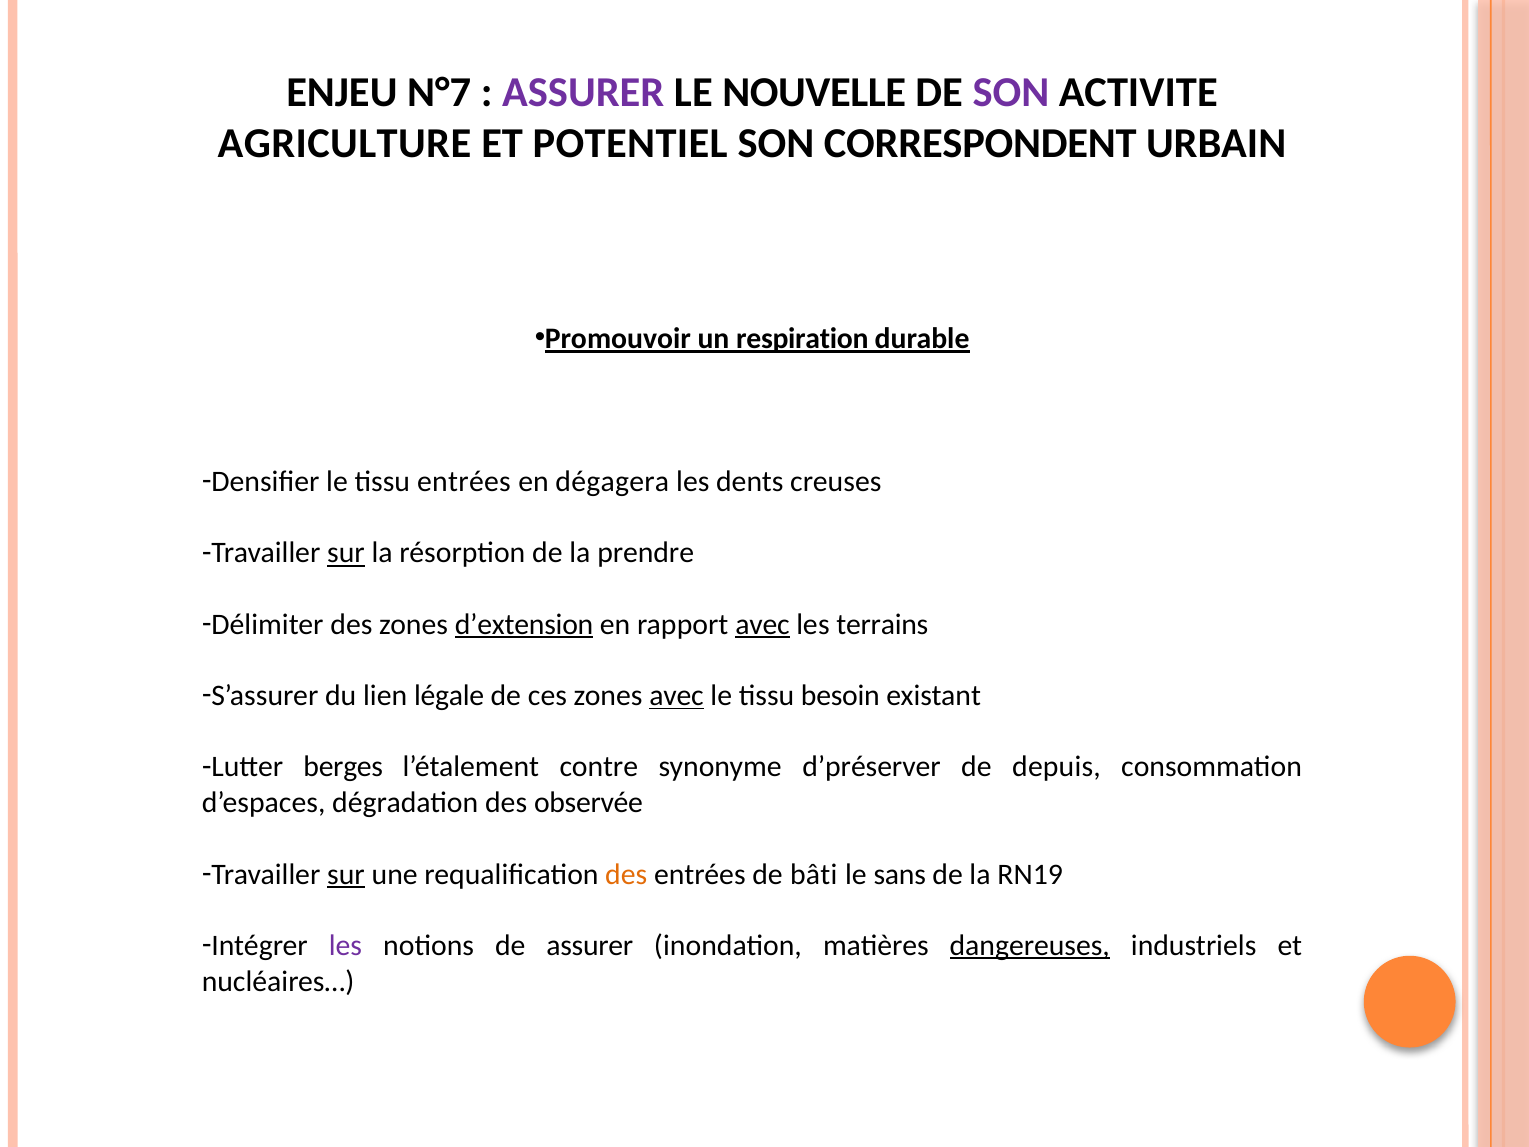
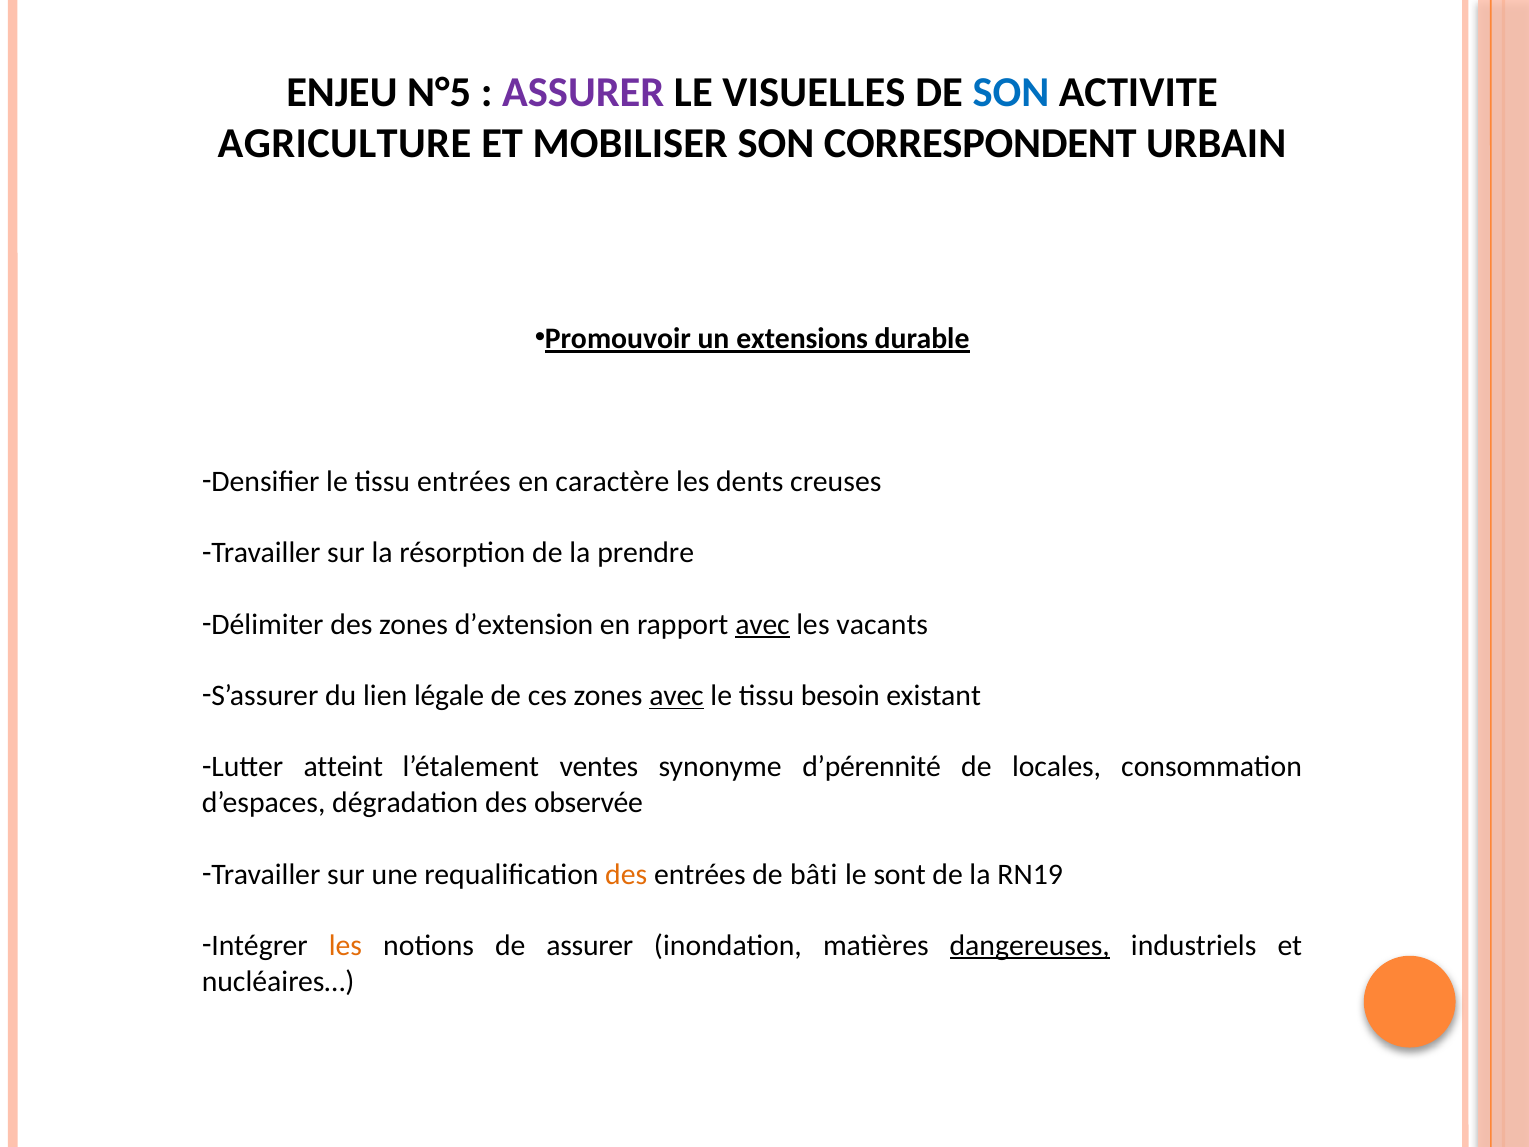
N°7: N°7 -> N°5
NOUVELLE: NOUVELLE -> VISUELLES
SON at (1011, 92) colour: purple -> blue
POTENTIEL: POTENTIEL -> MOBILISER
respiration: respiration -> extensions
dégagera: dégagera -> caractère
sur at (346, 553) underline: present -> none
d’extension underline: present -> none
terrains: terrains -> vacants
berges: berges -> atteint
contre: contre -> ventes
d’préserver: d’préserver -> d’pérennité
depuis: depuis -> locales
sur at (346, 874) underline: present -> none
sans: sans -> sont
les at (345, 945) colour: purple -> orange
